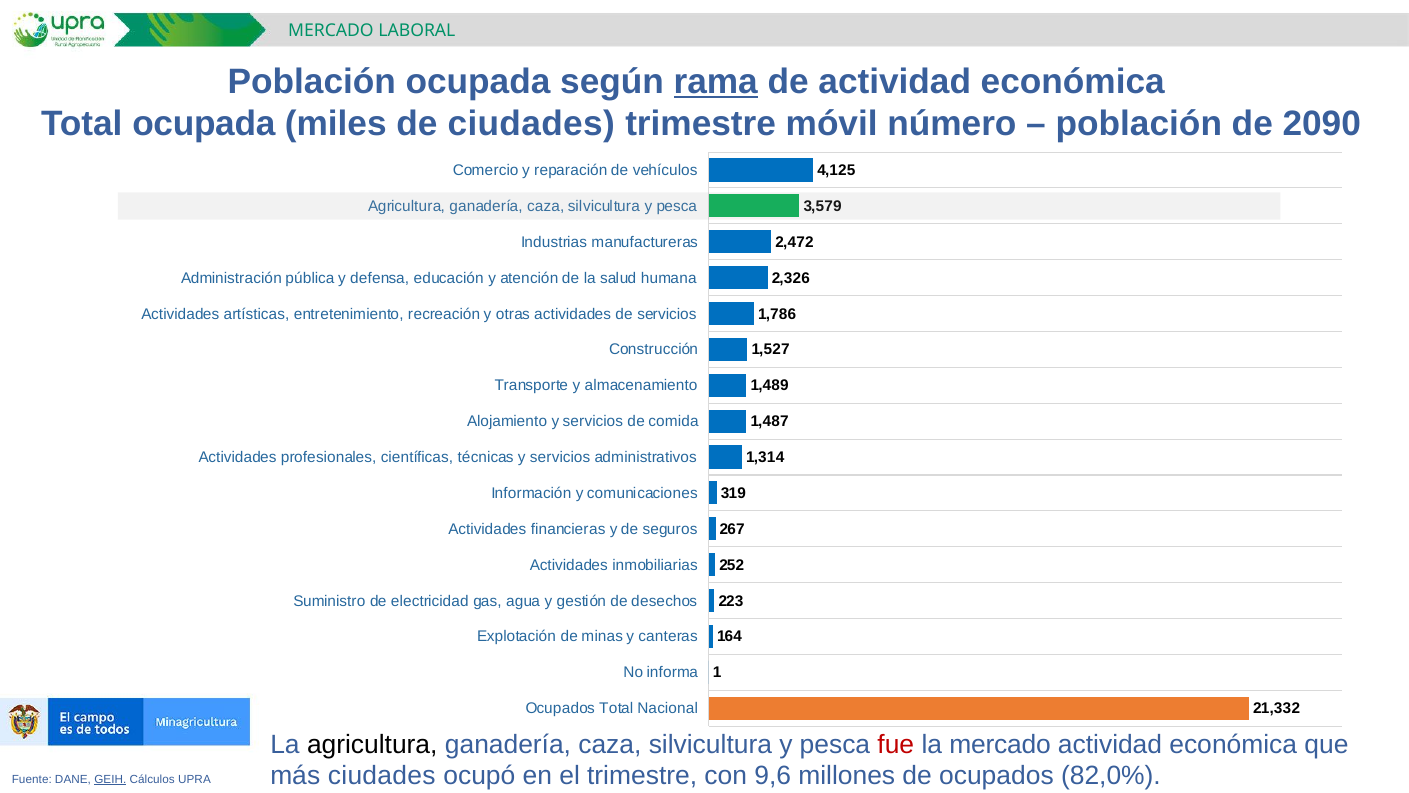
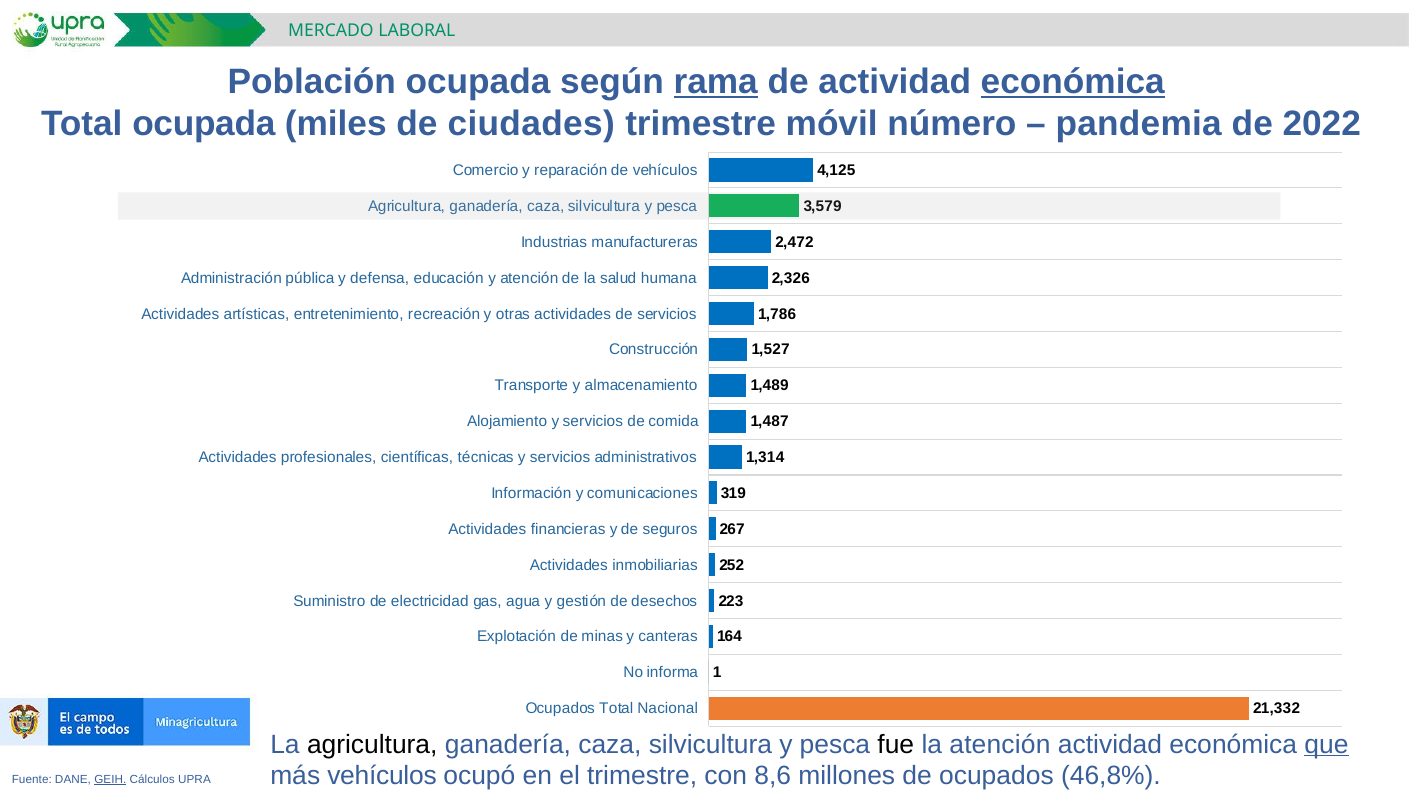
económica at (1073, 82) underline: none -> present
población at (1139, 124): población -> pandemia
2090: 2090 -> 2022
fue colour: red -> black
la mercado: mercado -> atención
que underline: none -> present
más ciudades: ciudades -> vehículos
9,6: 9,6 -> 8,6
82,0%: 82,0% -> 46,8%
